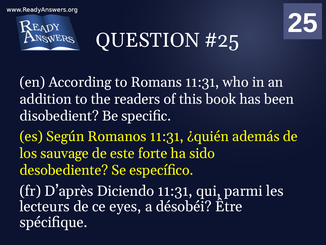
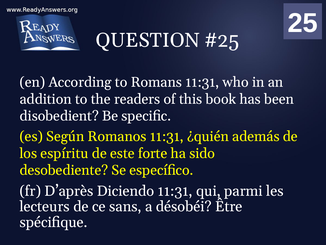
sauvage: sauvage -> espíritu
eyes: eyes -> sans
